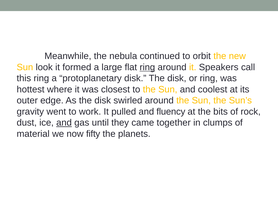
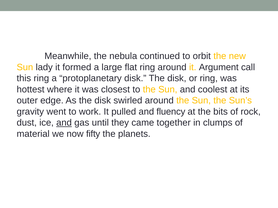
look: look -> lady
ring at (147, 67) underline: present -> none
Speakers: Speakers -> Argument
